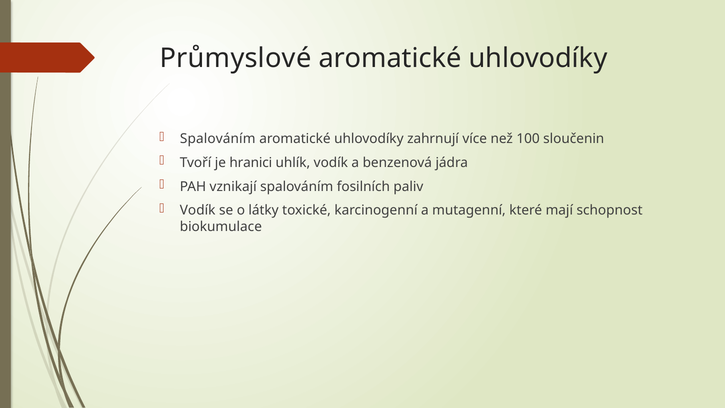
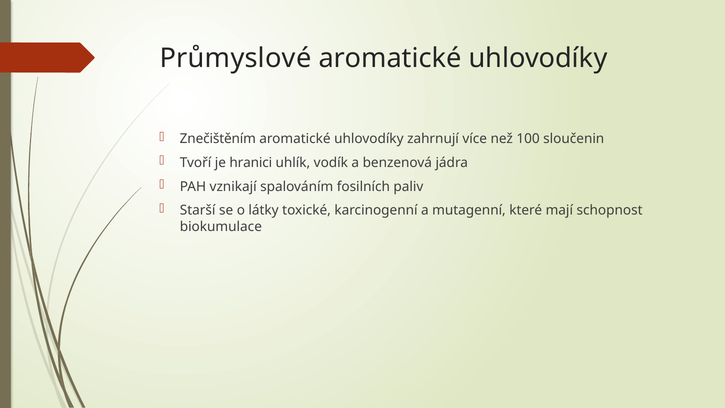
Spalováním at (218, 139): Spalováním -> Znečištěním
Vodík at (198, 210): Vodík -> Starší
